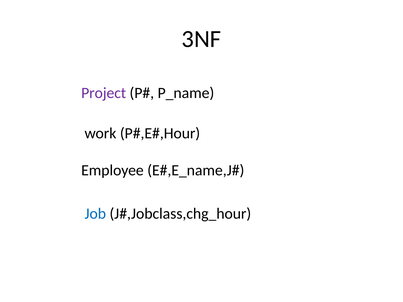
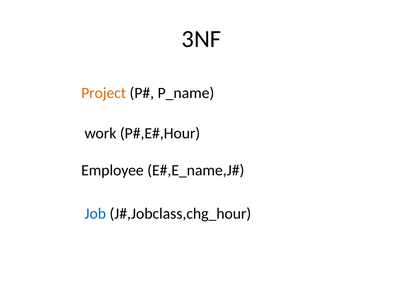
Project colour: purple -> orange
